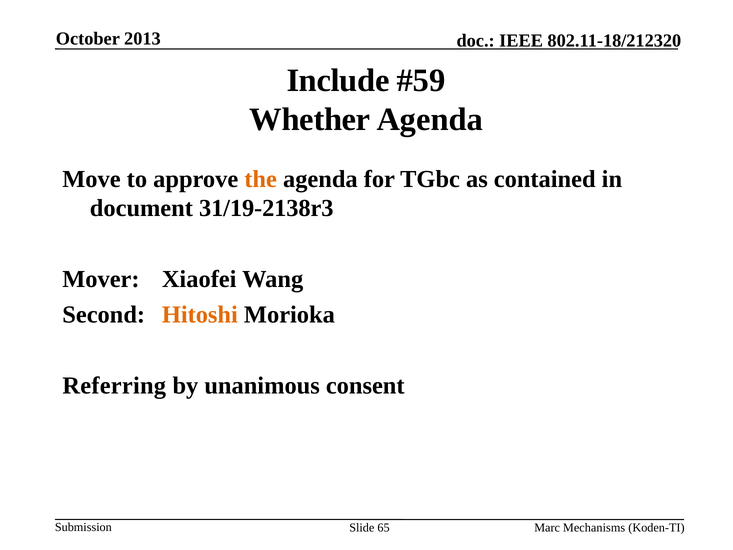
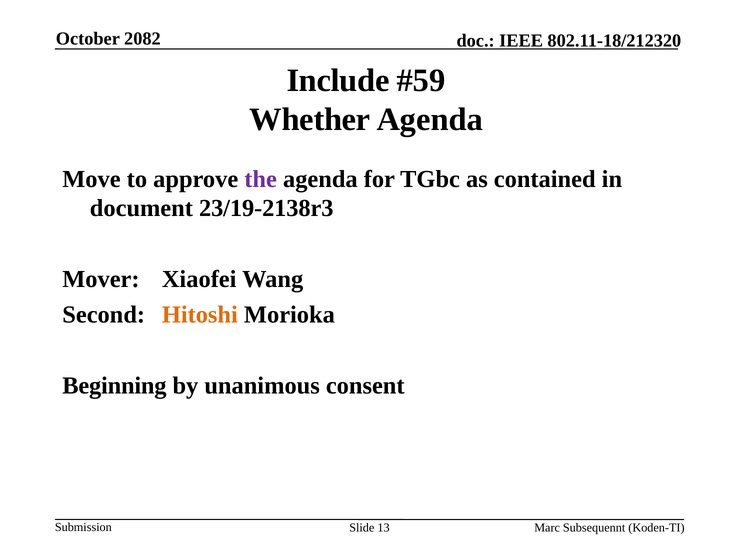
2013: 2013 -> 2082
the colour: orange -> purple
31/19-2138r3: 31/19-2138r3 -> 23/19-2138r3
Referring: Referring -> Beginning
65: 65 -> 13
Mechanisms: Mechanisms -> Subsequennt
